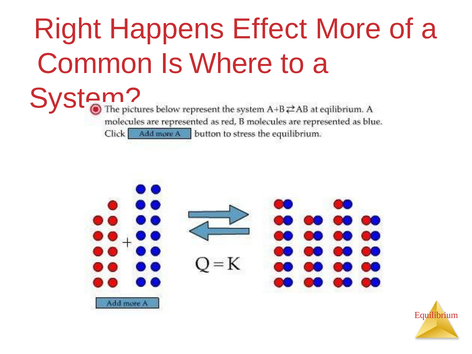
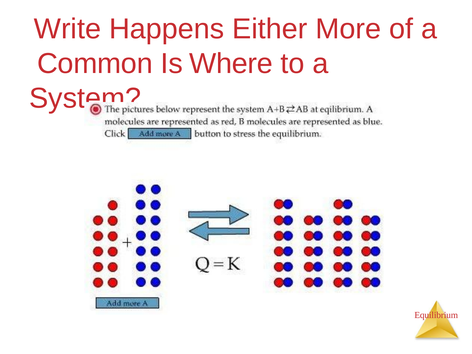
Right: Right -> Write
Effect: Effect -> Either
